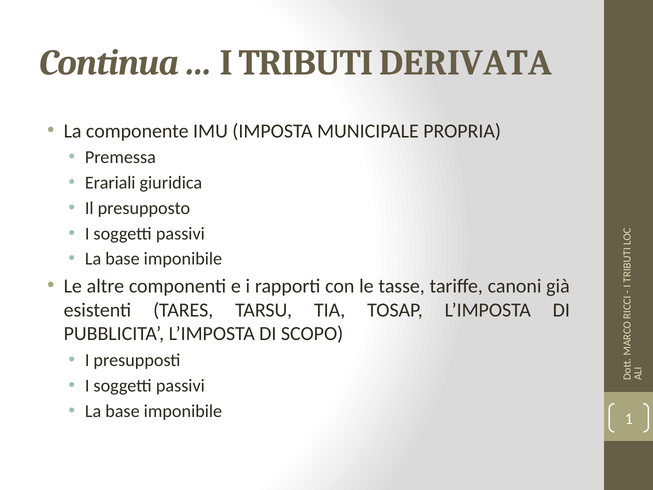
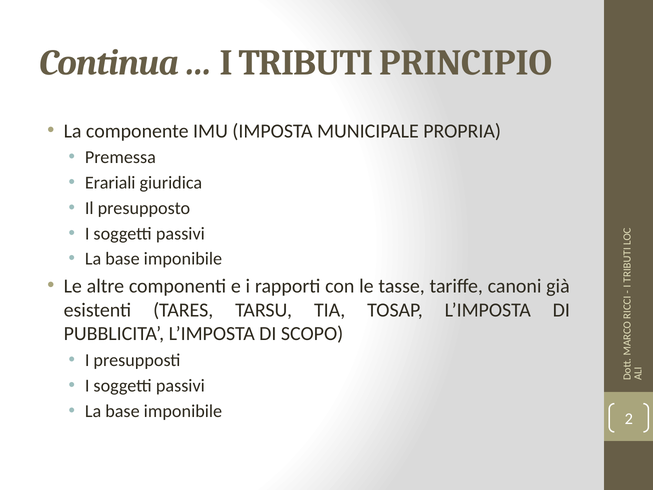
DERIVATA: DERIVATA -> PRINCIPIO
1: 1 -> 2
